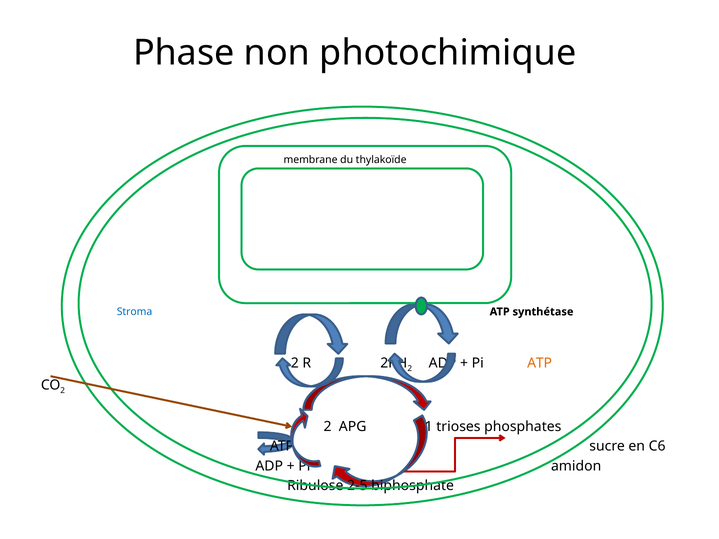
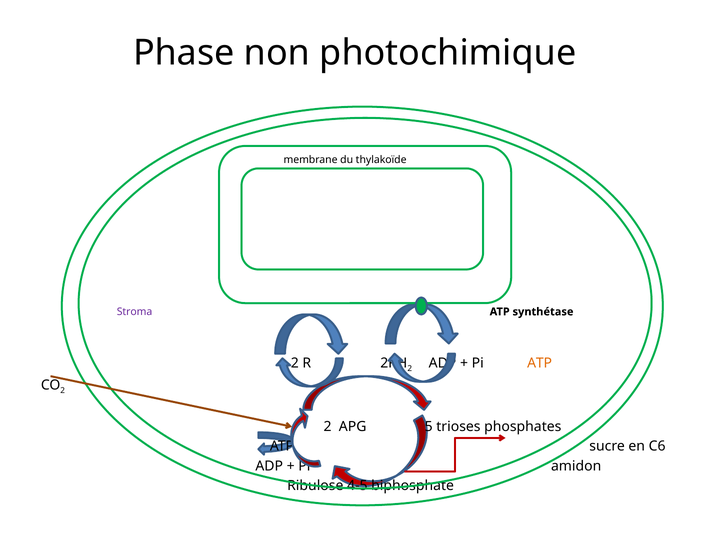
Stroma colour: blue -> purple
1: 1 -> 5
2-5: 2-5 -> 4-5
